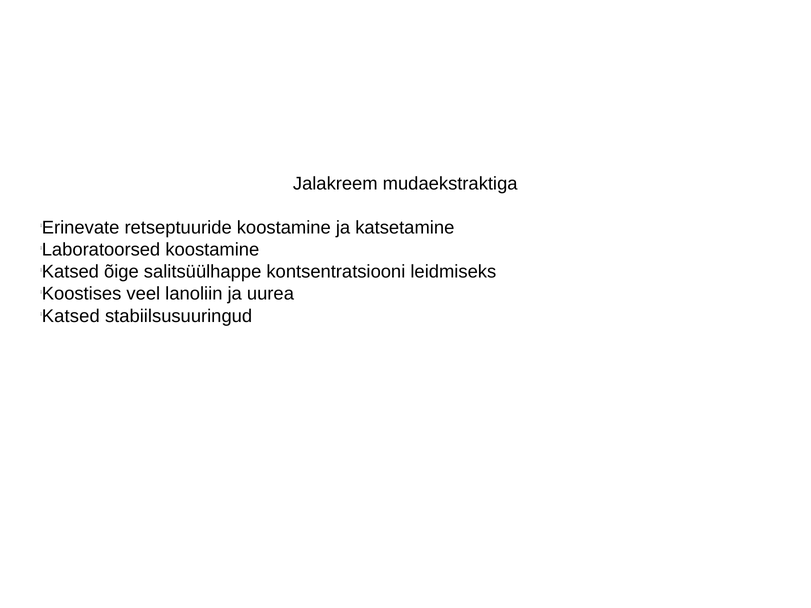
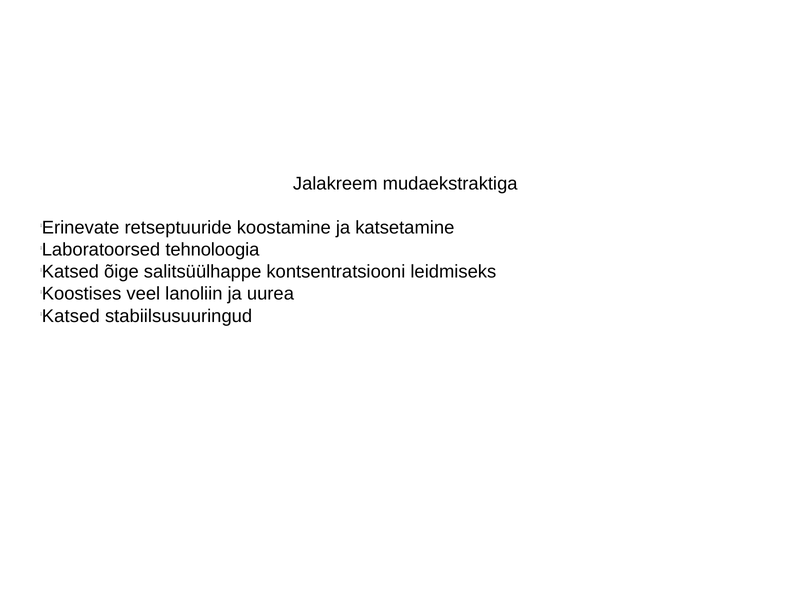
Laboratoorsed koostamine: koostamine -> tehnoloogia
